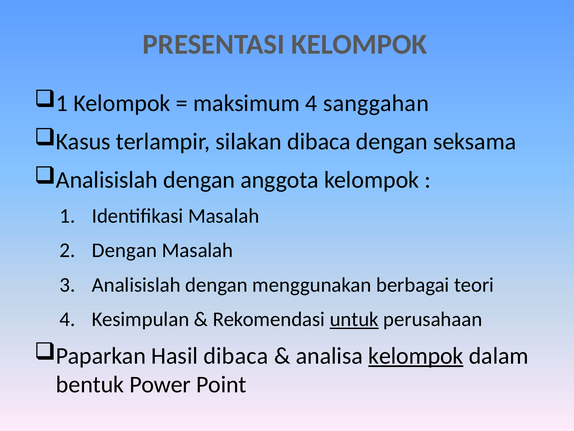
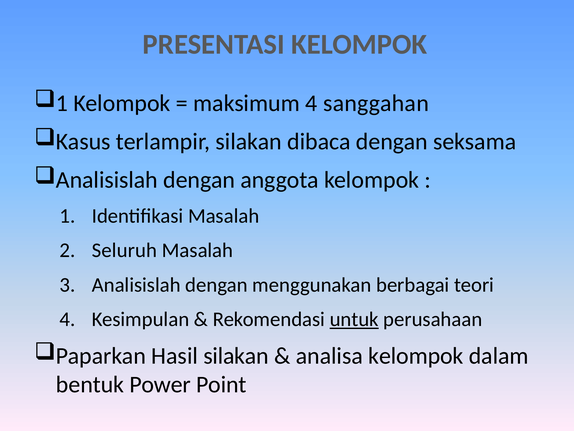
Dengan at (124, 250): Dengan -> Seluruh
Hasil dibaca: dibaca -> silakan
kelompok at (416, 355) underline: present -> none
